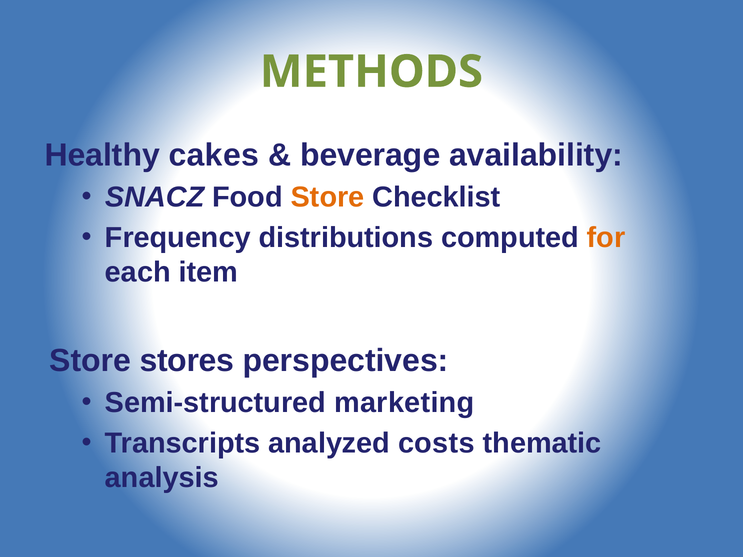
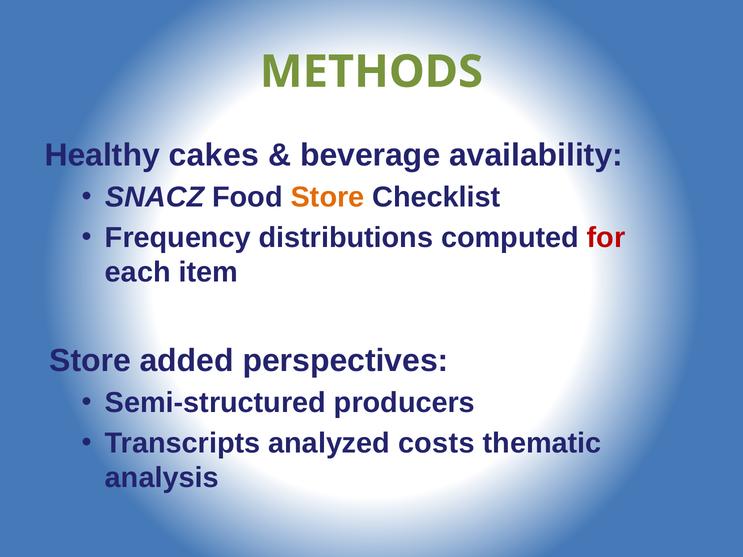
for colour: orange -> red
stores: stores -> added
marketing: marketing -> producers
